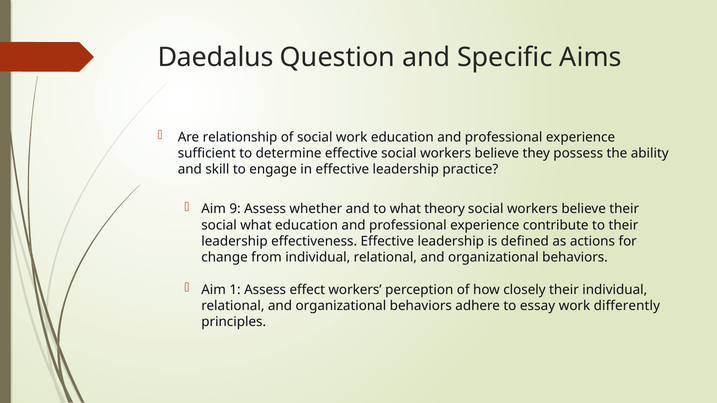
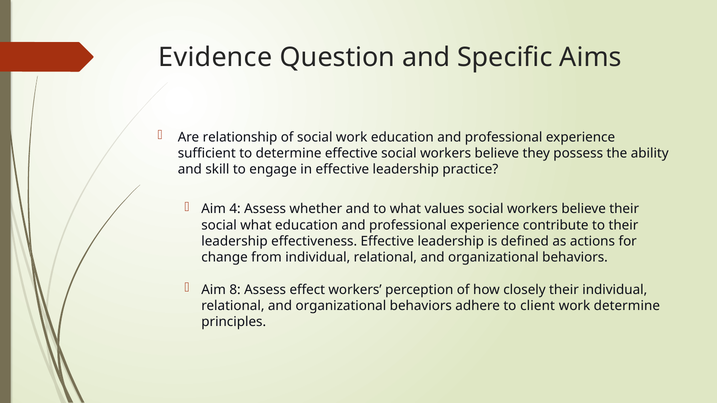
Daedalus: Daedalus -> Evidence
9: 9 -> 4
theory: theory -> values
1: 1 -> 8
essay: essay -> client
work differently: differently -> determine
